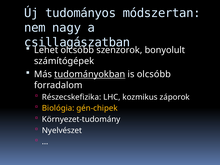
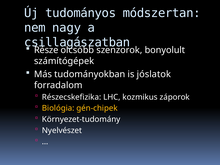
Lehet: Lehet -> Része
tudományokban underline: present -> none
is olcsóbb: olcsóbb -> jóslatok
